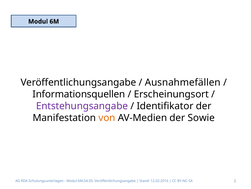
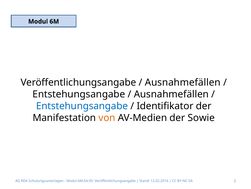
Informationsquellen at (79, 94): Informationsquellen -> Entstehungsangabe
Erscheinungsort at (171, 94): Erscheinungsort -> Ausnahmefällen
Entstehungsangabe at (82, 106) colour: purple -> blue
